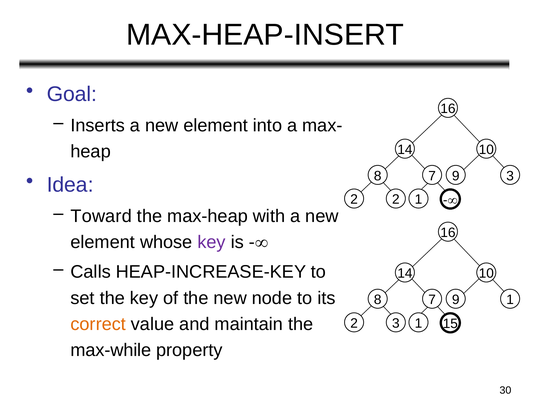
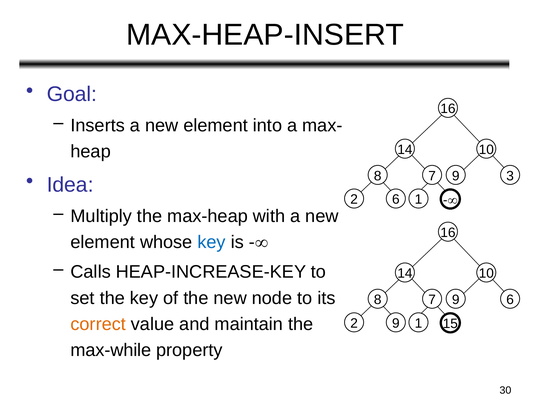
2 2: 2 -> 6
Toward: Toward -> Multiply
key at (212, 242) colour: purple -> blue
9 1: 1 -> 6
2 3: 3 -> 9
